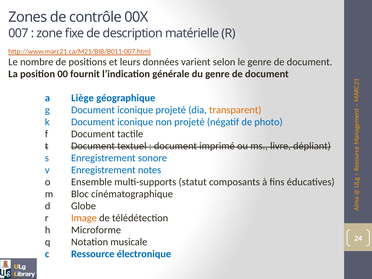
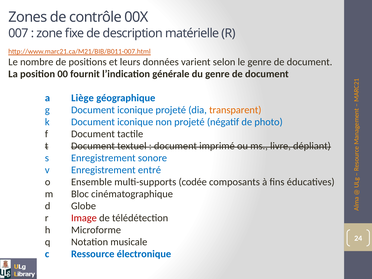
notes: notes -> entré
statut: statut -> codée
Image colour: orange -> red
